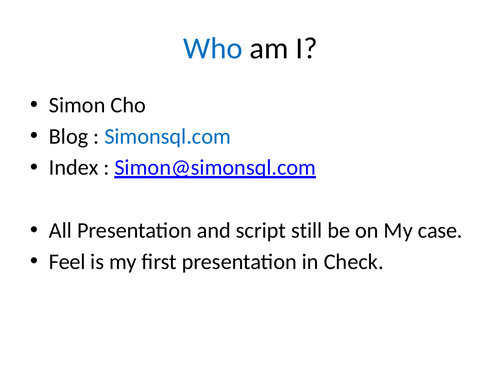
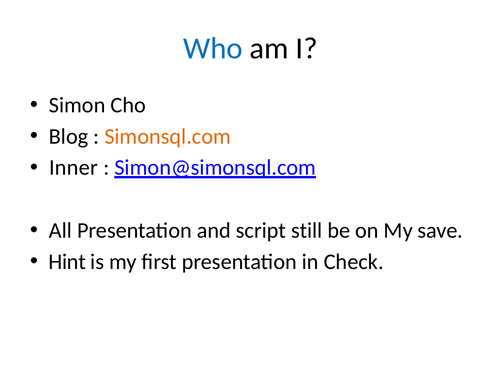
Simonsql.com colour: blue -> orange
Index: Index -> Inner
case: case -> save
Feel: Feel -> Hint
